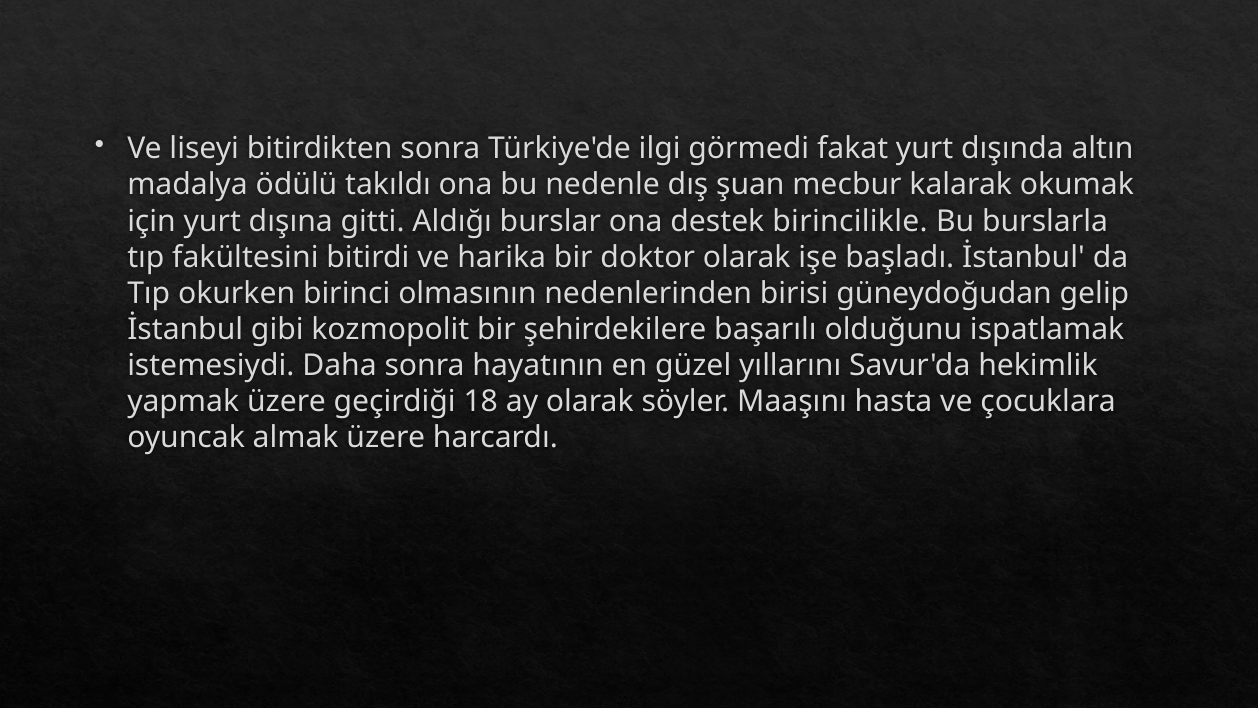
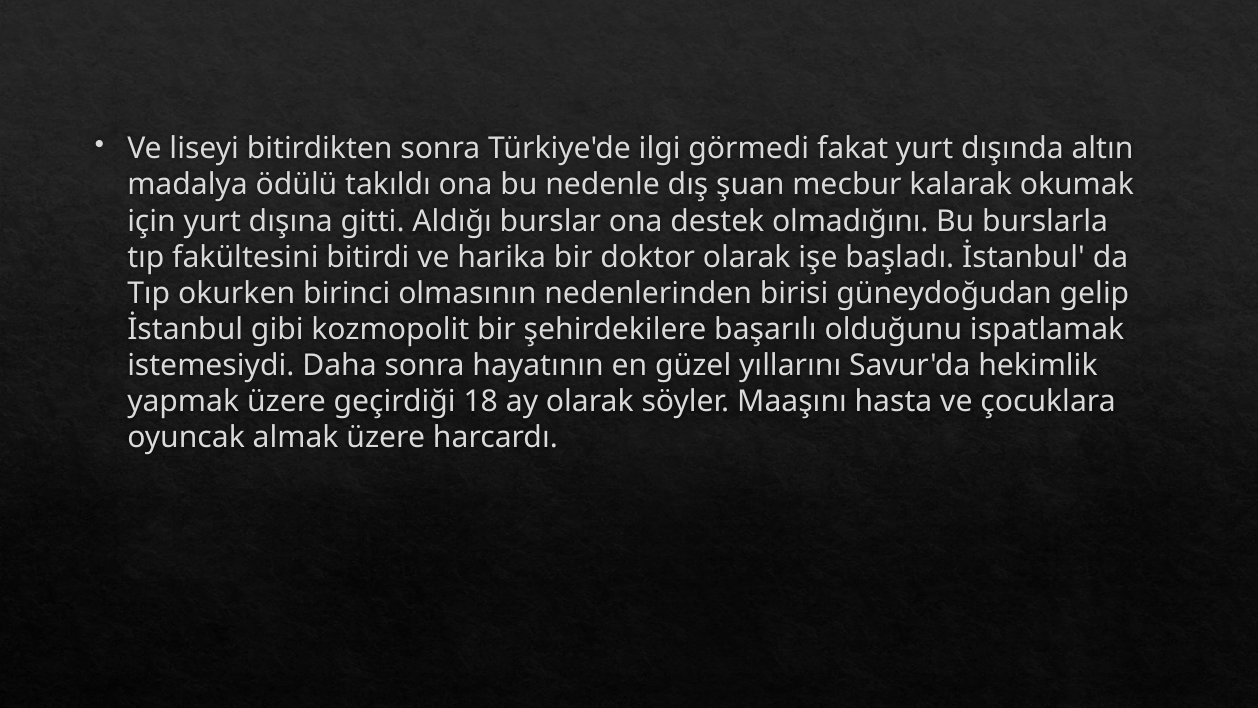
birincilikle: birincilikle -> olmadığını
